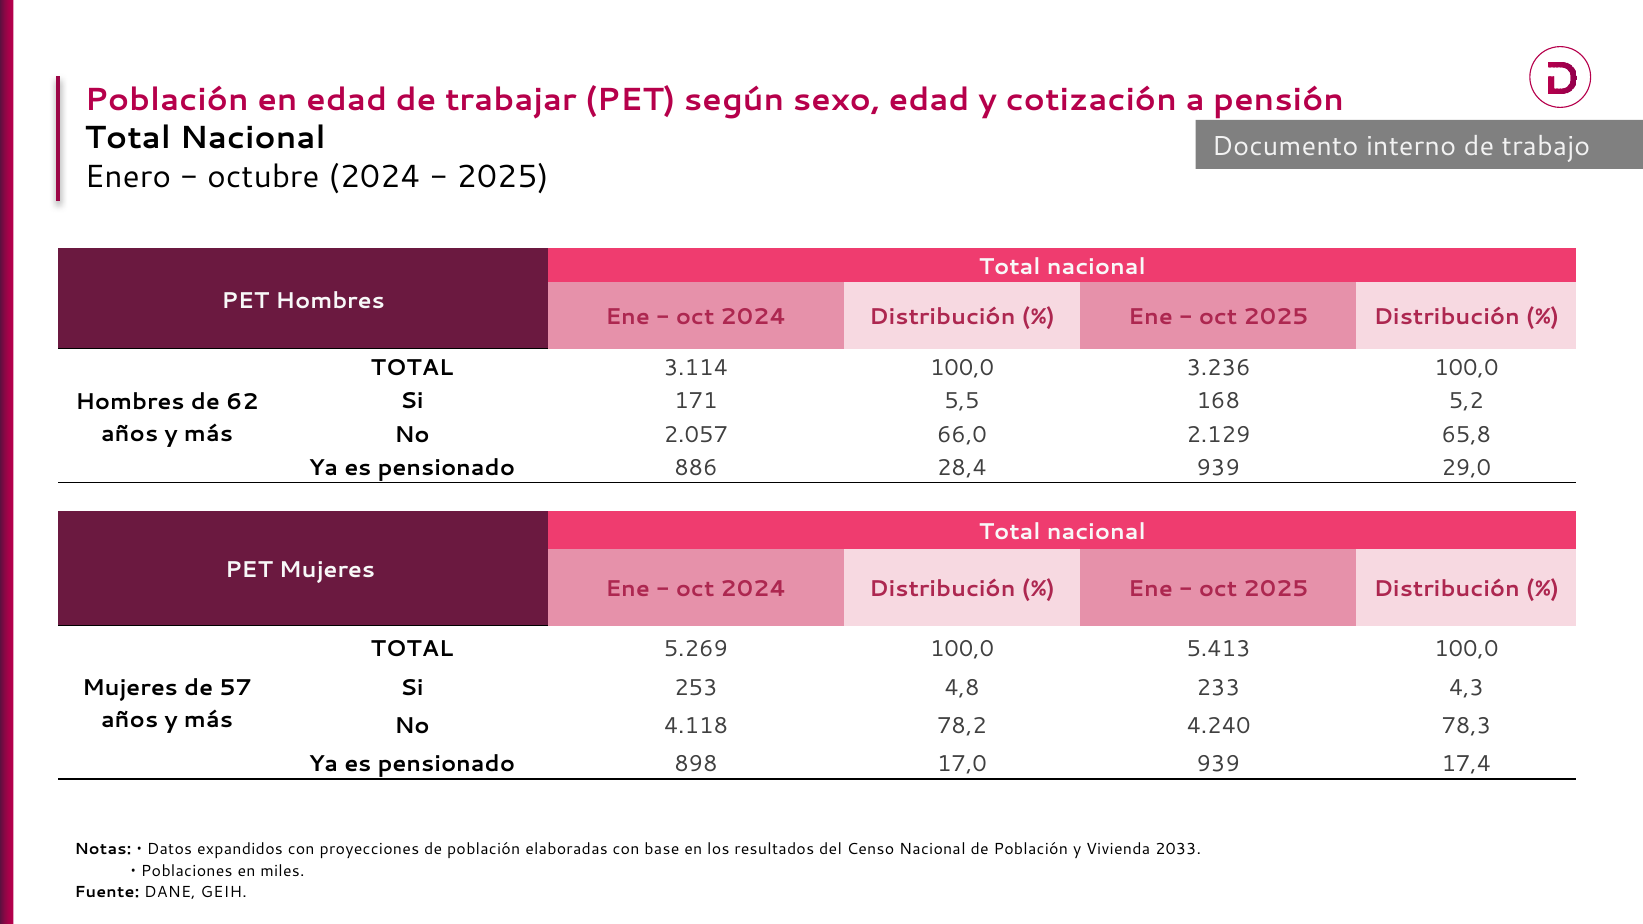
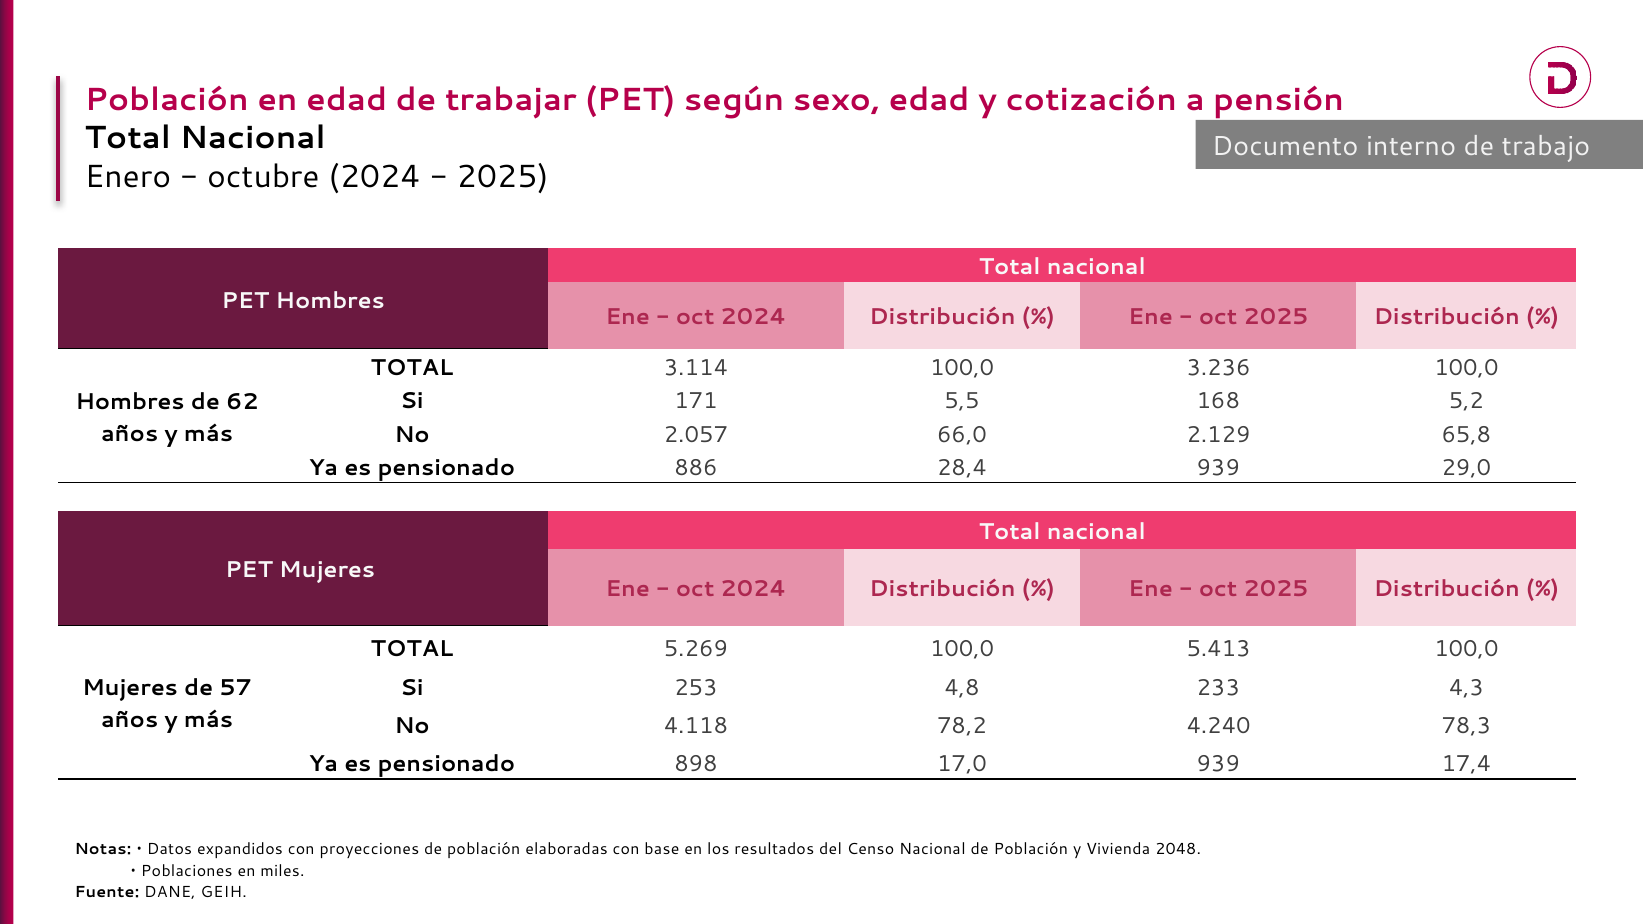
2033: 2033 -> 2048
